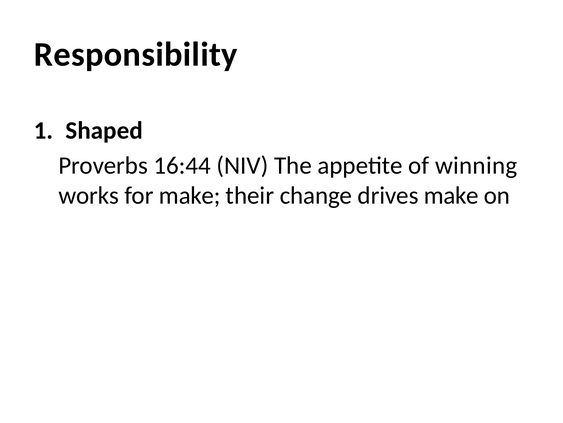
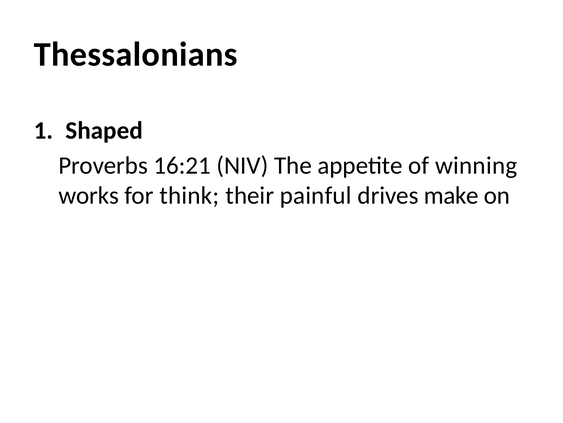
Responsibility: Responsibility -> Thessalonians
16:44: 16:44 -> 16:21
for make: make -> think
change: change -> painful
